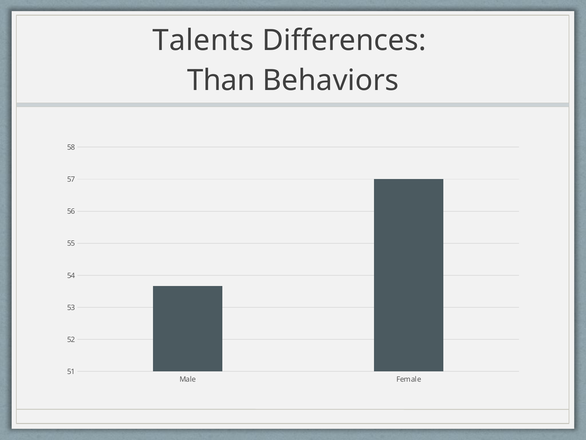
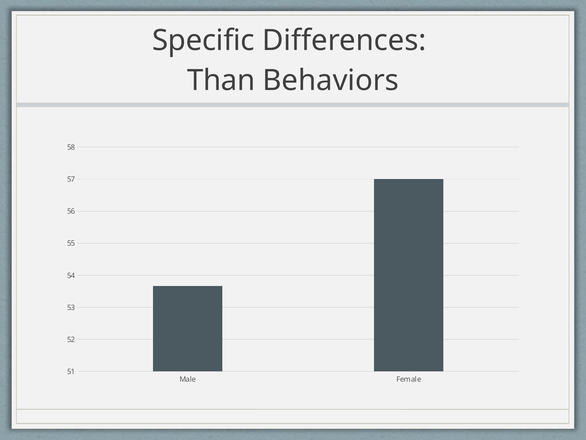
Talents: Talents -> Specific
